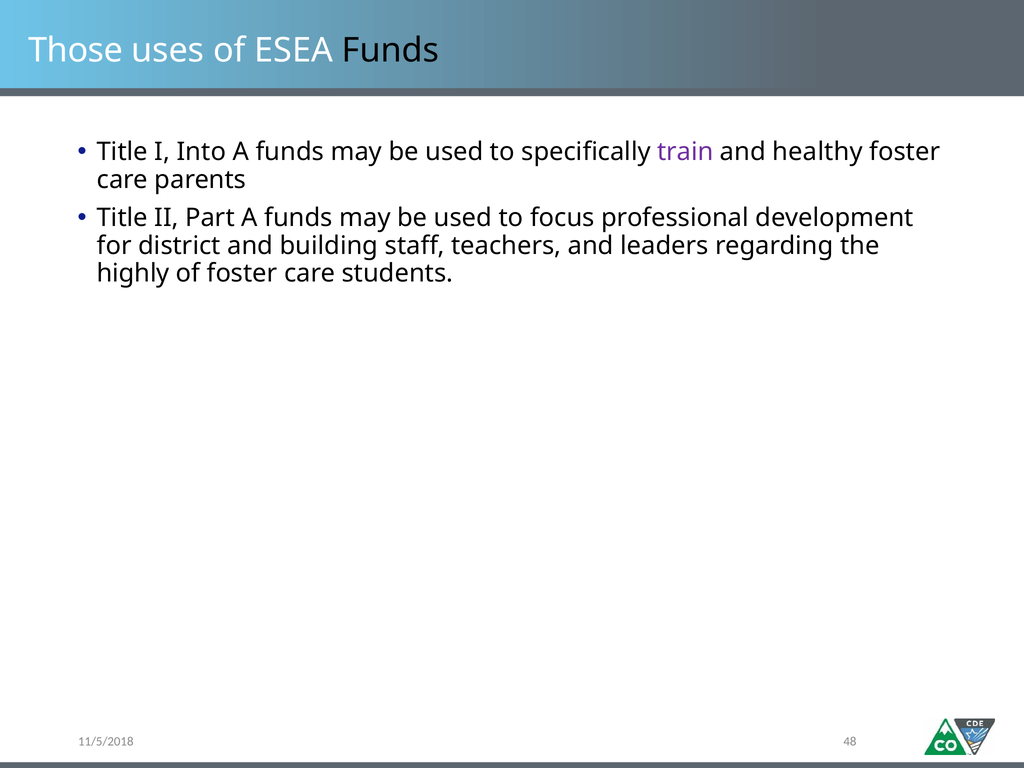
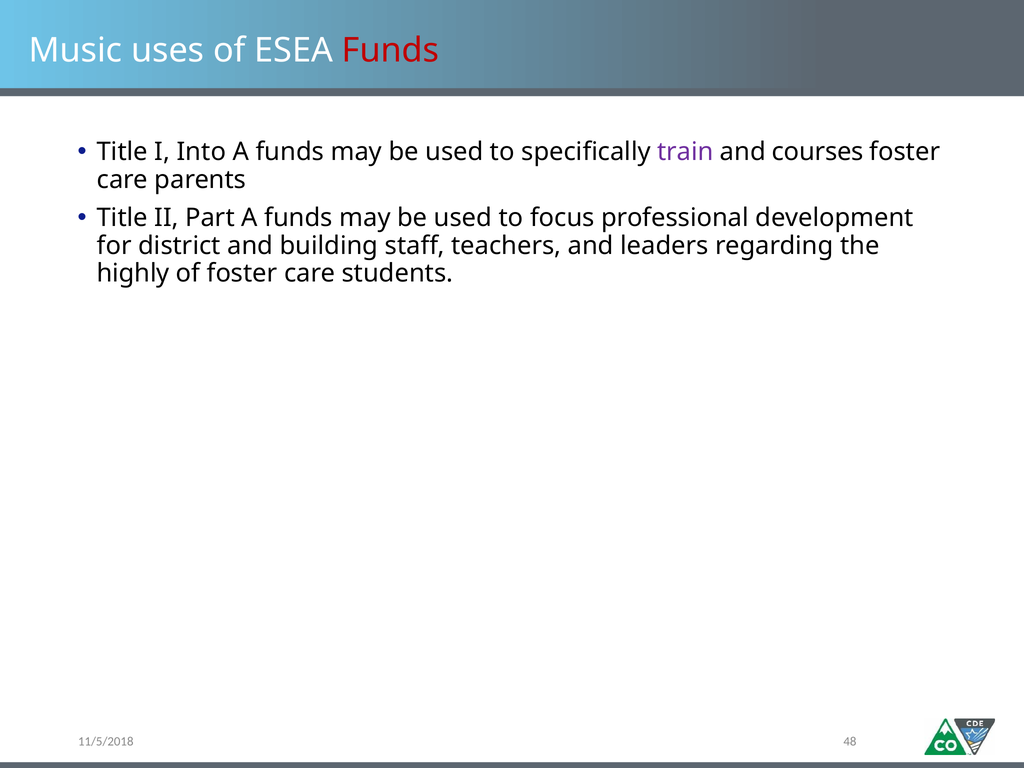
Those: Those -> Music
Funds at (391, 50) colour: black -> red
healthy: healthy -> courses
